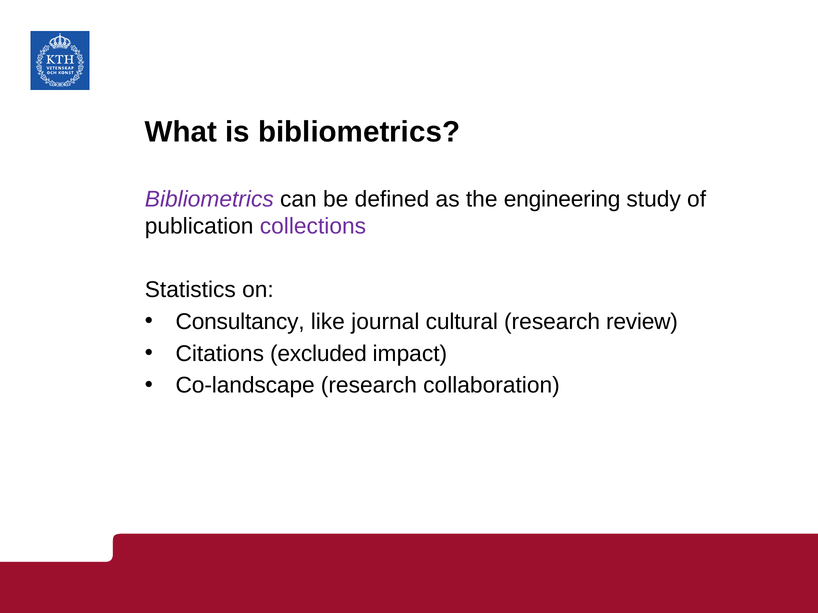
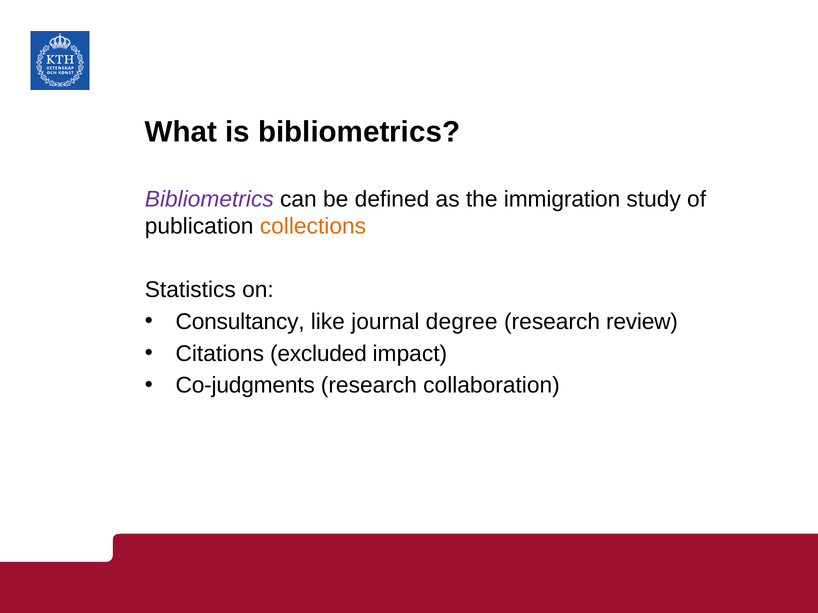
engineering: engineering -> immigration
collections colour: purple -> orange
cultural: cultural -> degree
Co-landscape: Co-landscape -> Co-judgments
